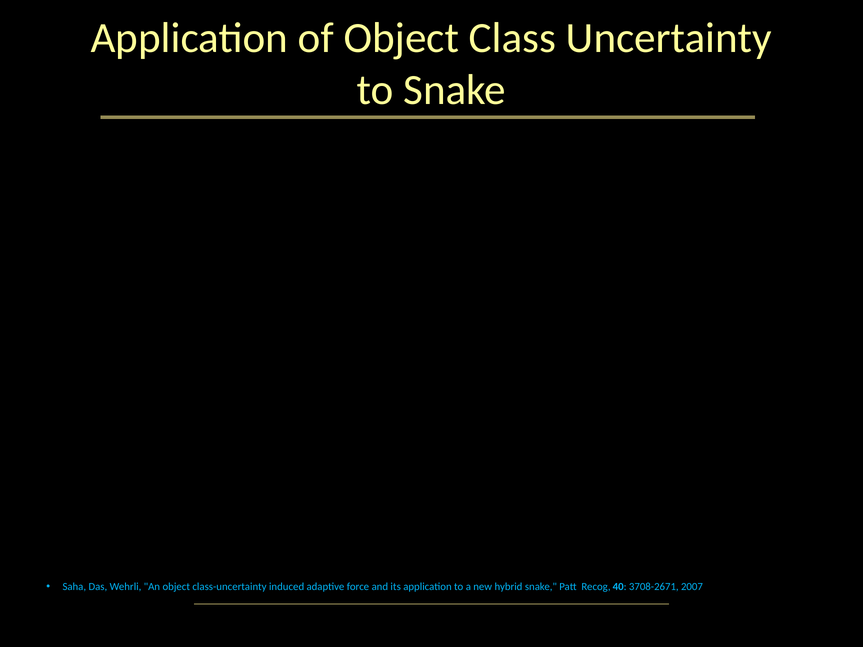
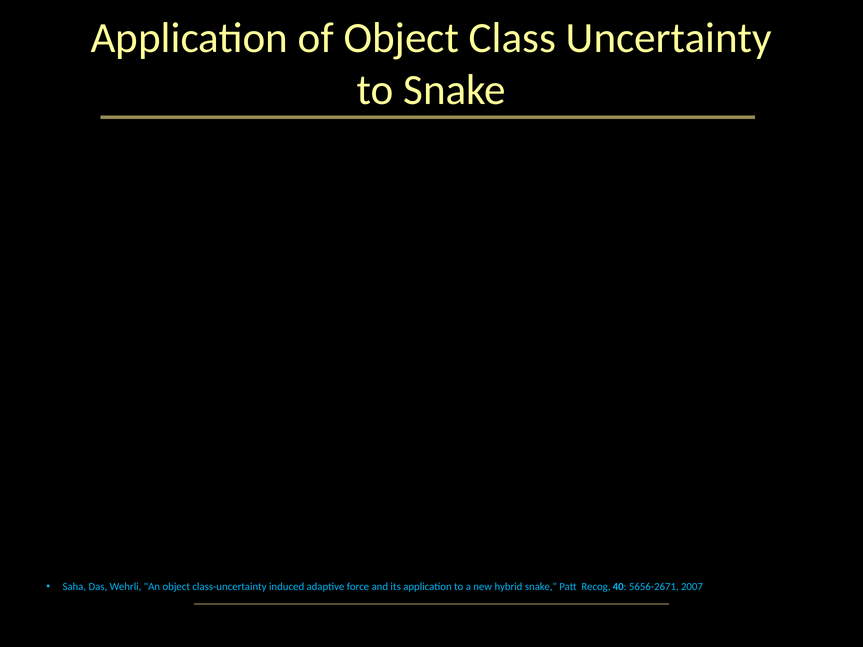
3708-2671: 3708-2671 -> 5656-2671
